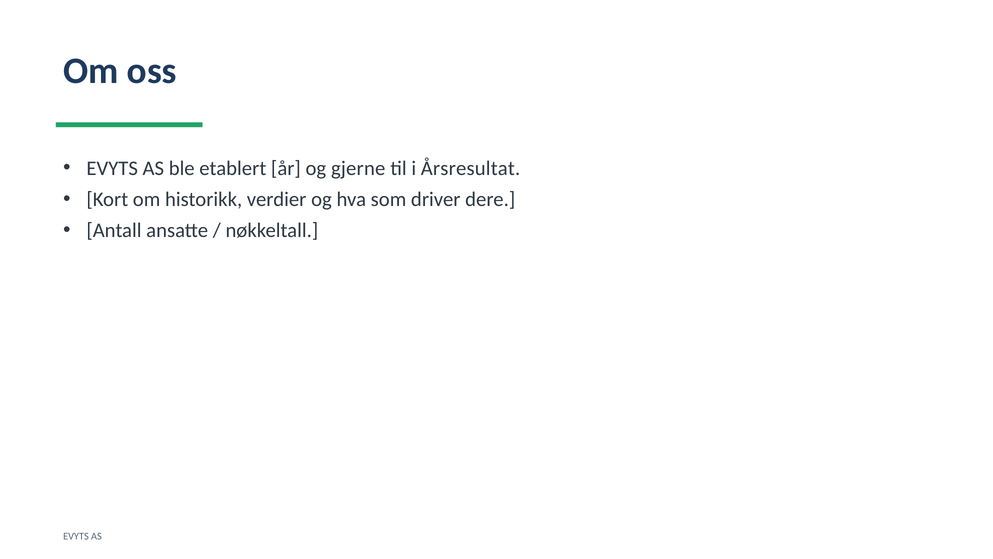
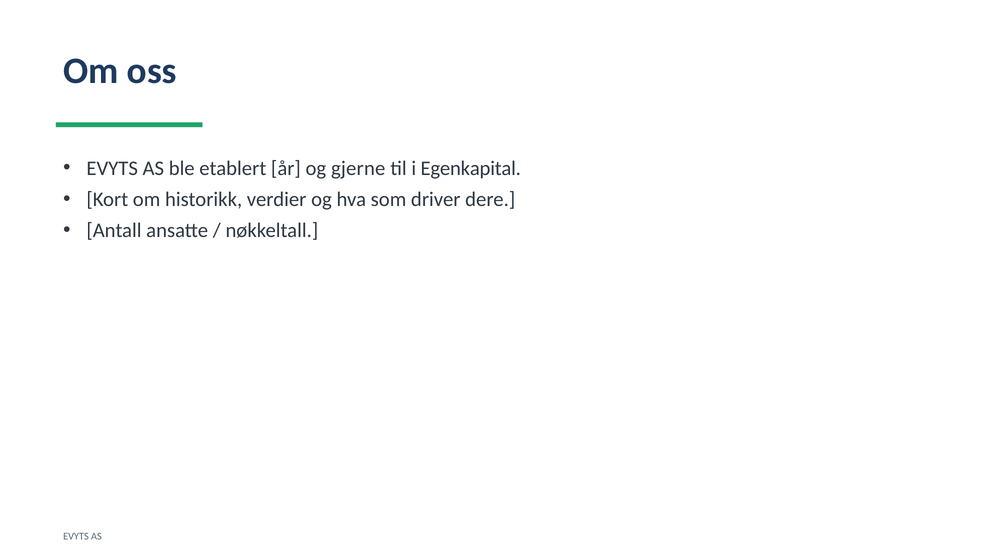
Årsresultat: Årsresultat -> Egenkapital
